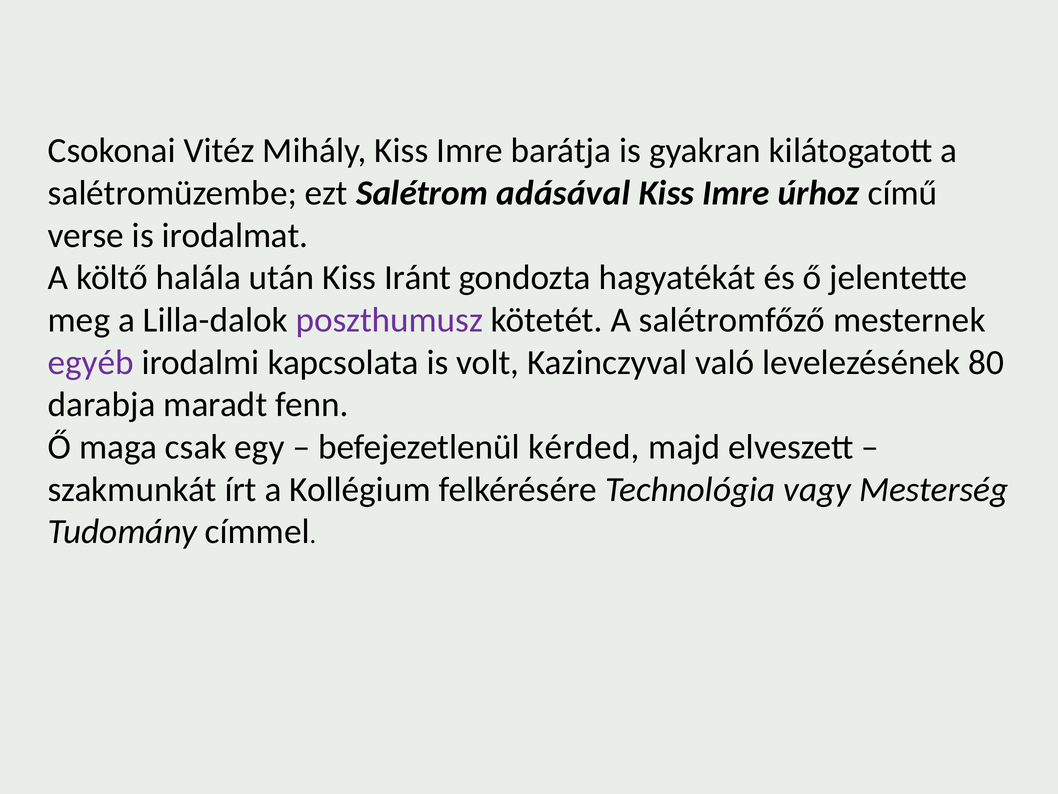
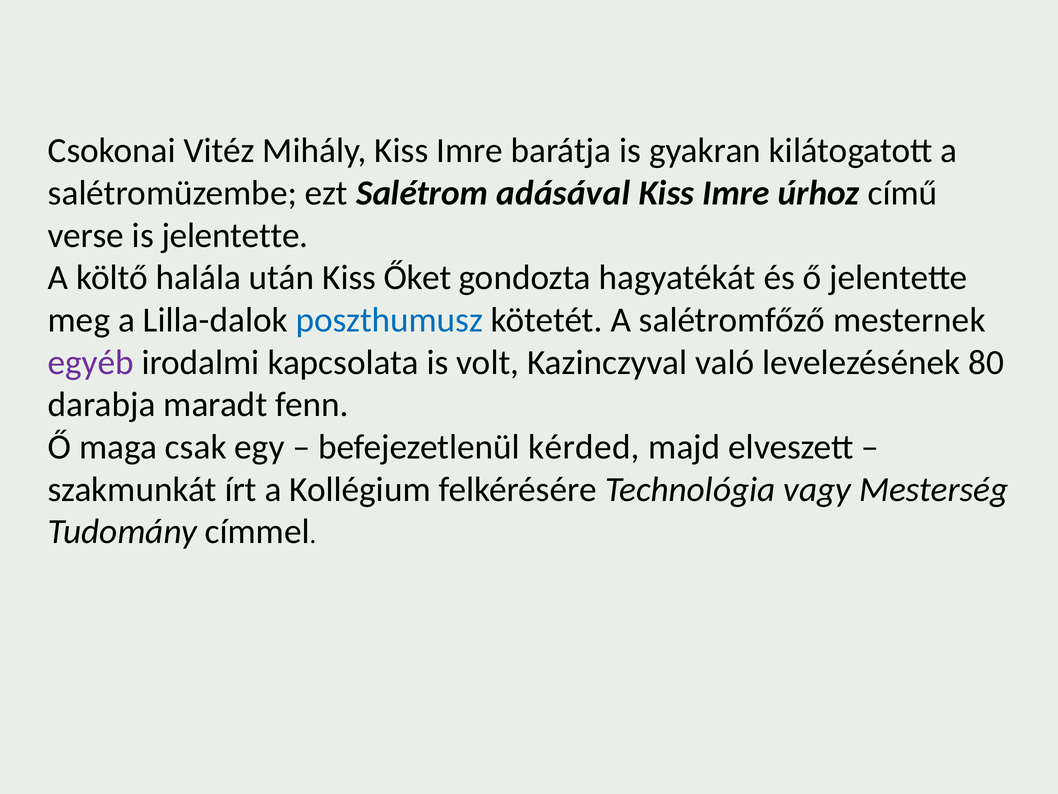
is irodalmat: irodalmat -> jelentette
Iránt: Iránt -> Őket
poszthumusz colour: purple -> blue
